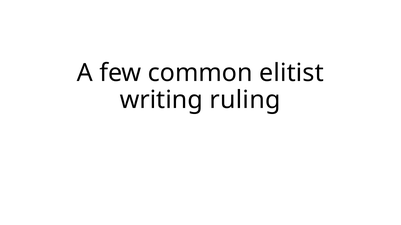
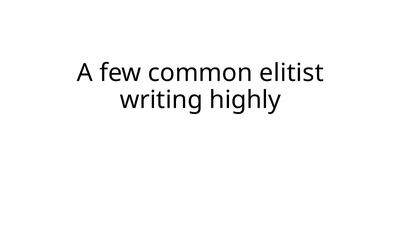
ruling: ruling -> highly
